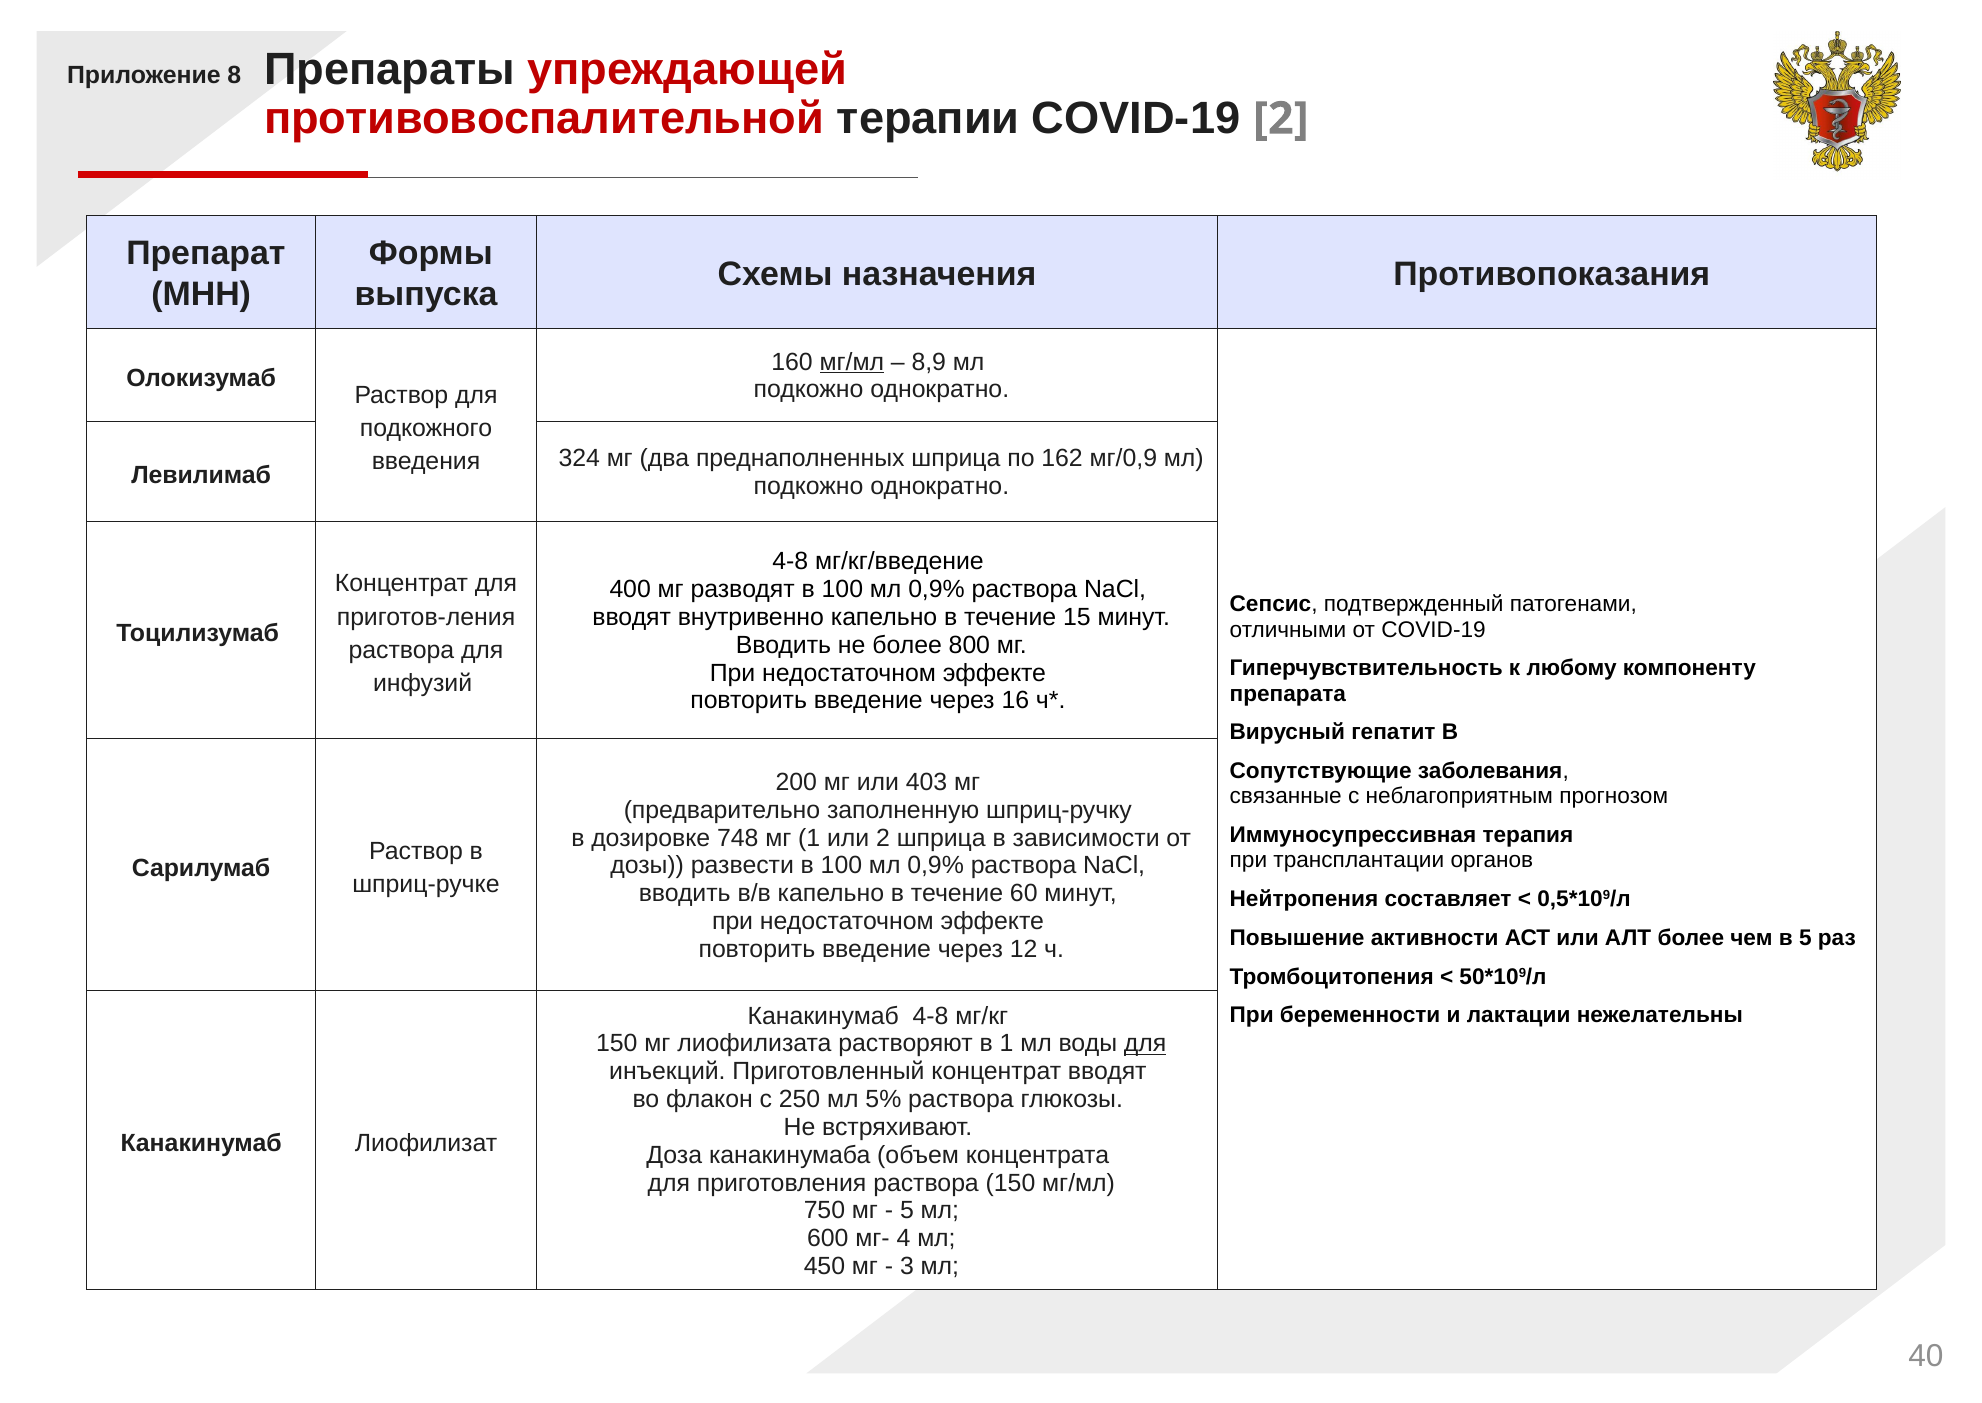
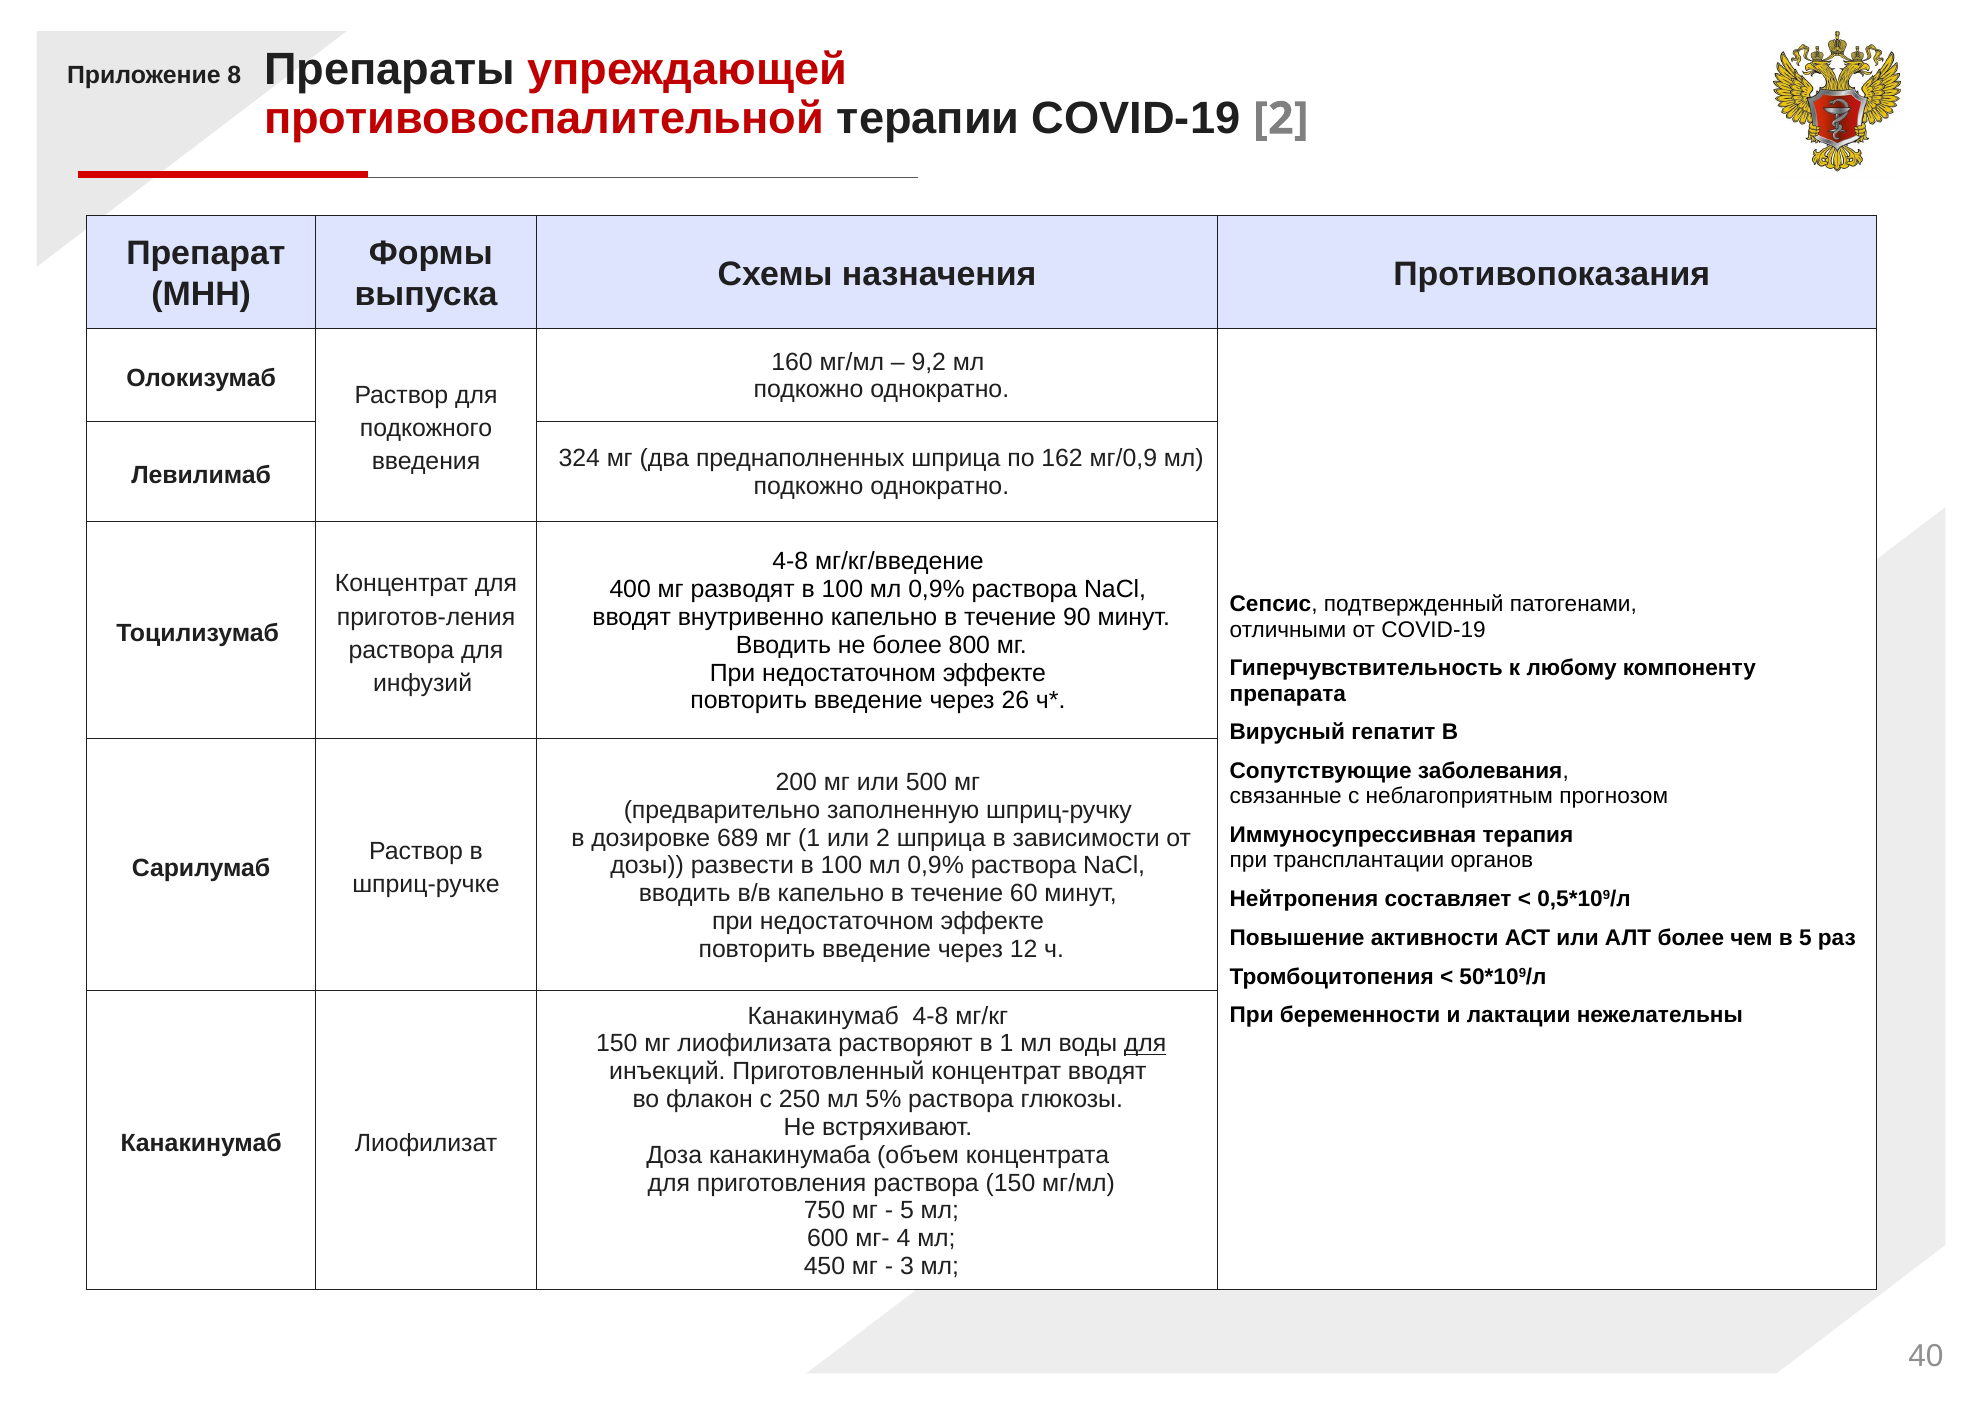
мг/мл at (852, 362) underline: present -> none
8,9: 8,9 -> 9,2
15: 15 -> 90
16: 16 -> 26
403: 403 -> 500
748: 748 -> 689
